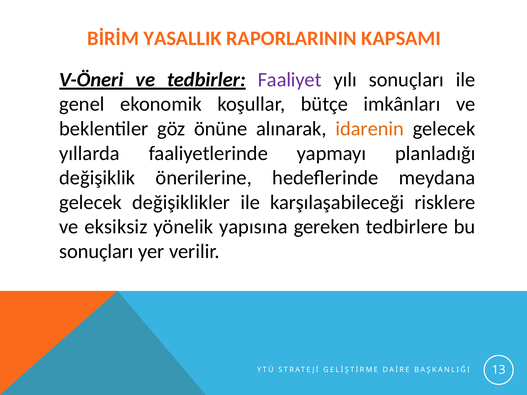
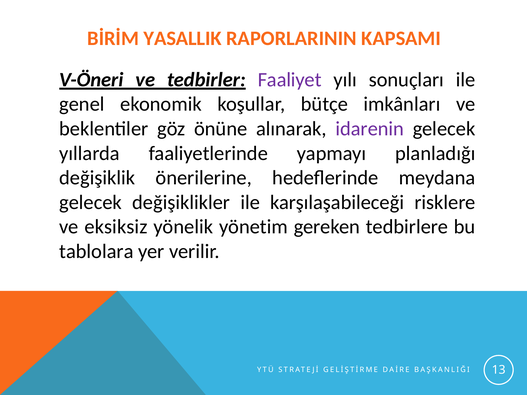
idarenin colour: orange -> purple
yapısına: yapısına -> yönetim
sonuçları at (96, 252): sonuçları -> tablolara
